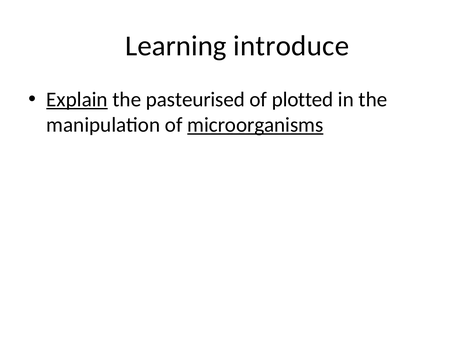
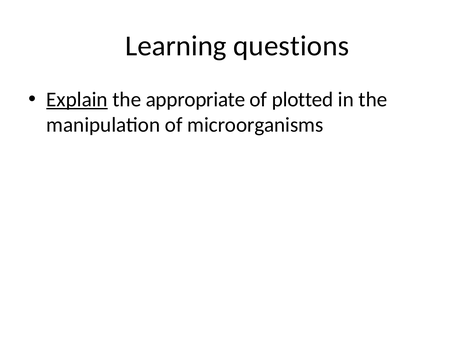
introduce: introduce -> questions
pasteurised: pasteurised -> appropriate
microorganisms underline: present -> none
